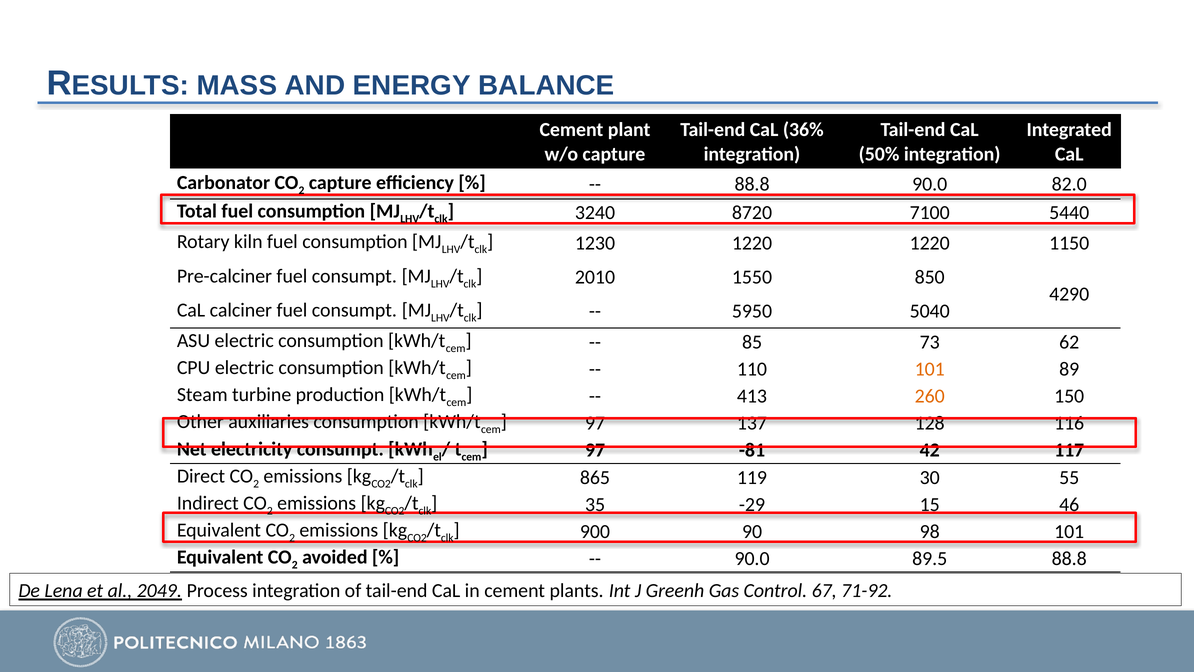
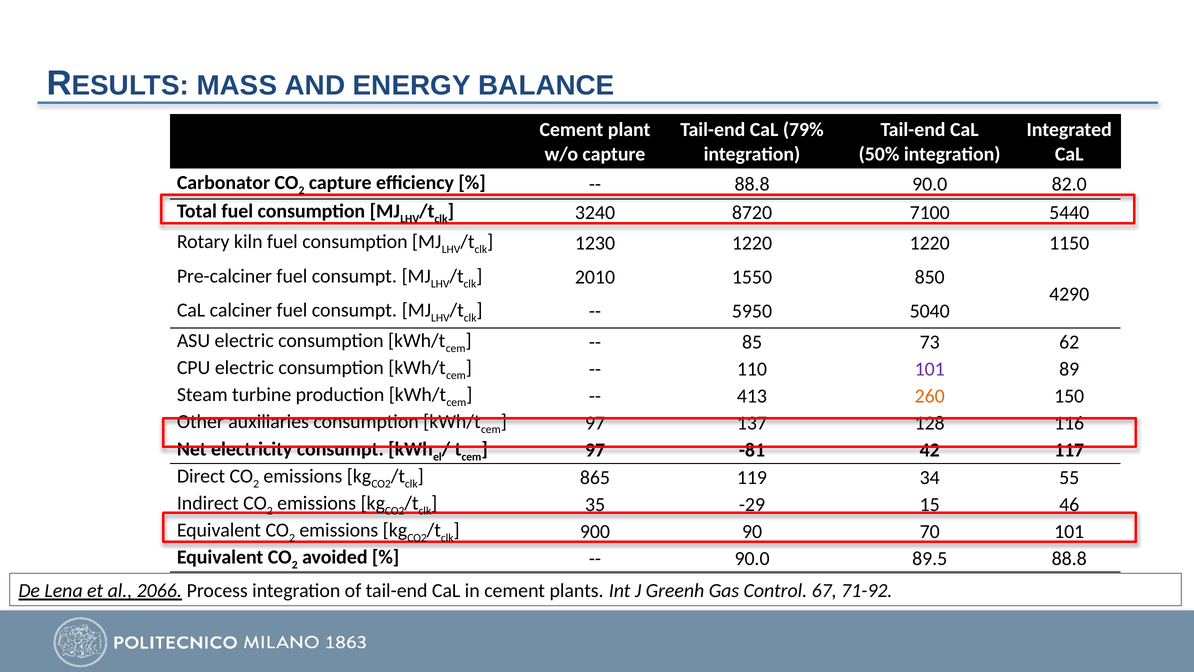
36%: 36% -> 79%
101 at (930, 369) colour: orange -> purple
30: 30 -> 34
98: 98 -> 70
2049: 2049 -> 2066
